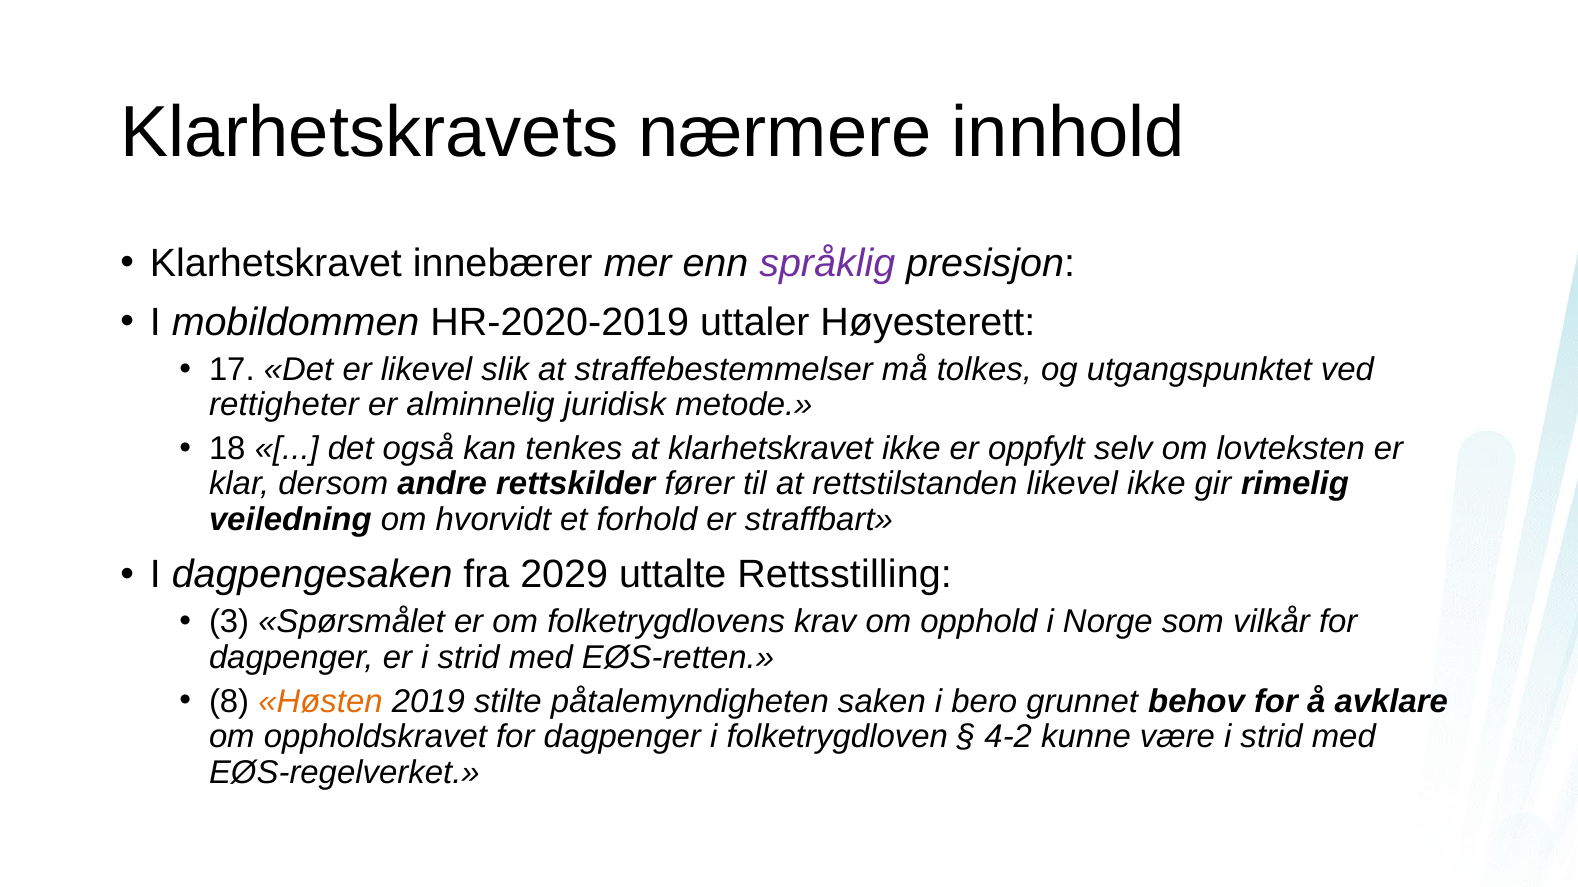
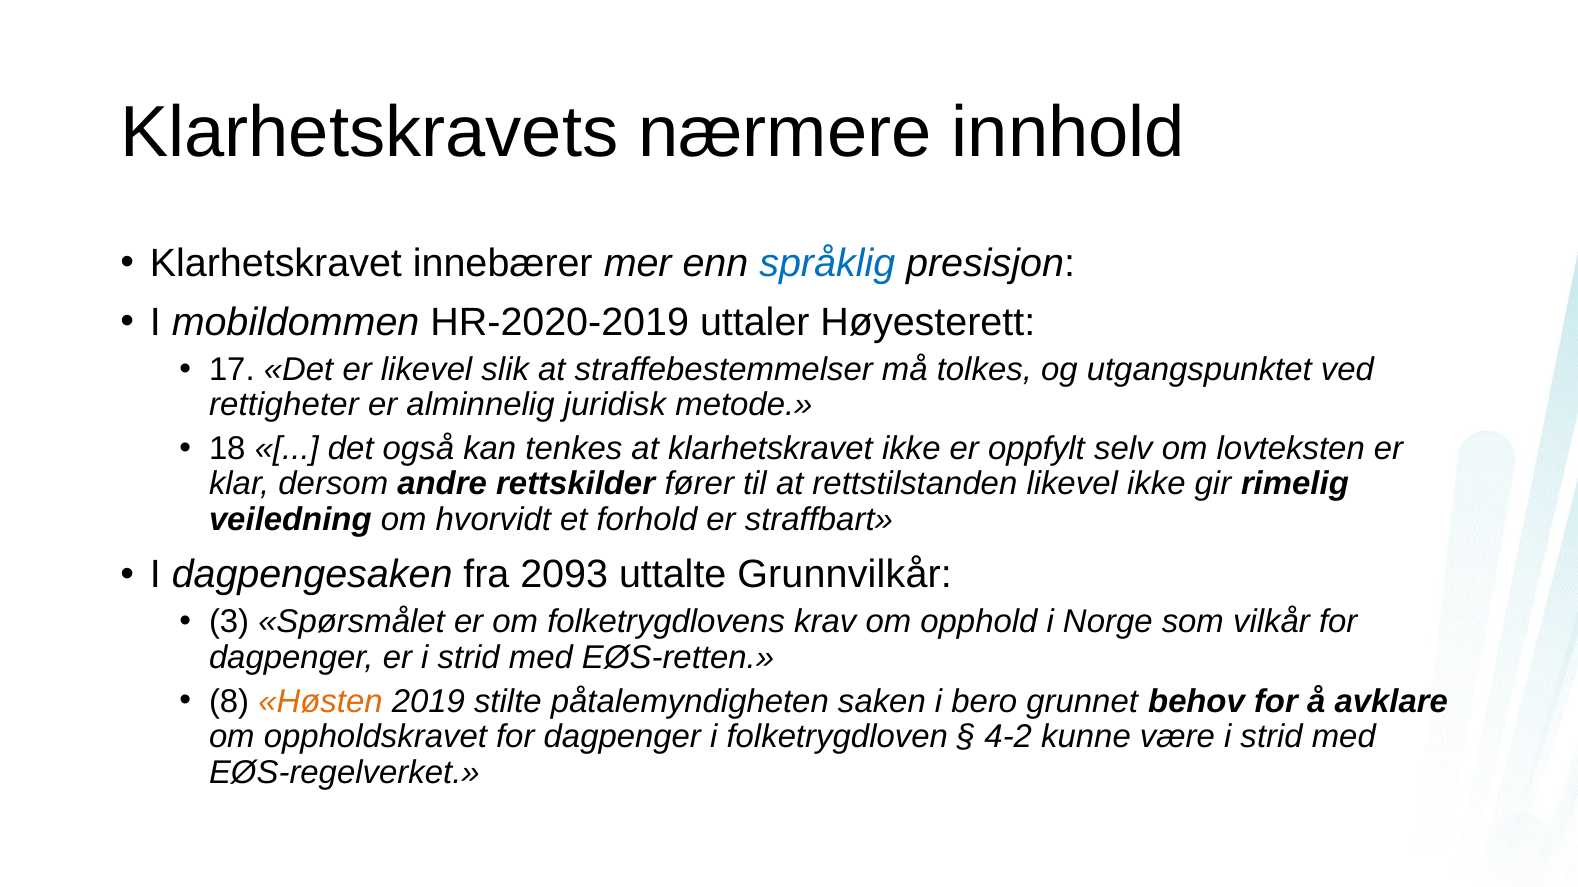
språklig colour: purple -> blue
2029: 2029 -> 2093
Rettsstilling: Rettsstilling -> Grunnvilkår
